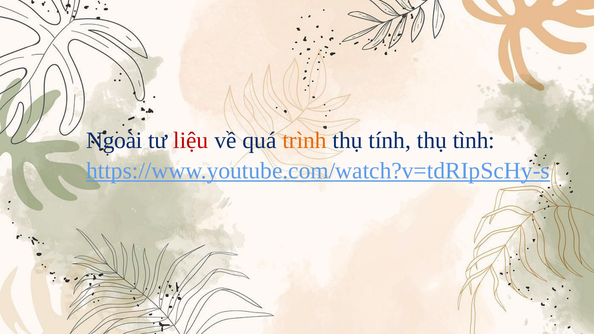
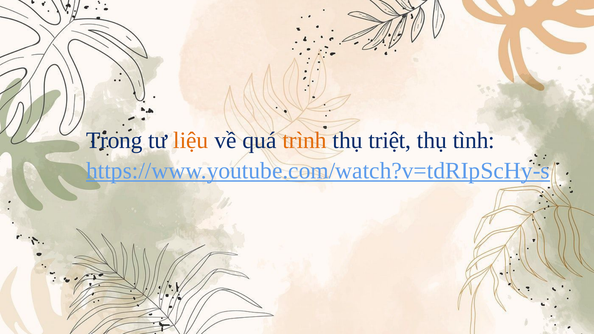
Ngoài: Ngoài -> Trong
liệu colour: red -> orange
tính: tính -> triệt
